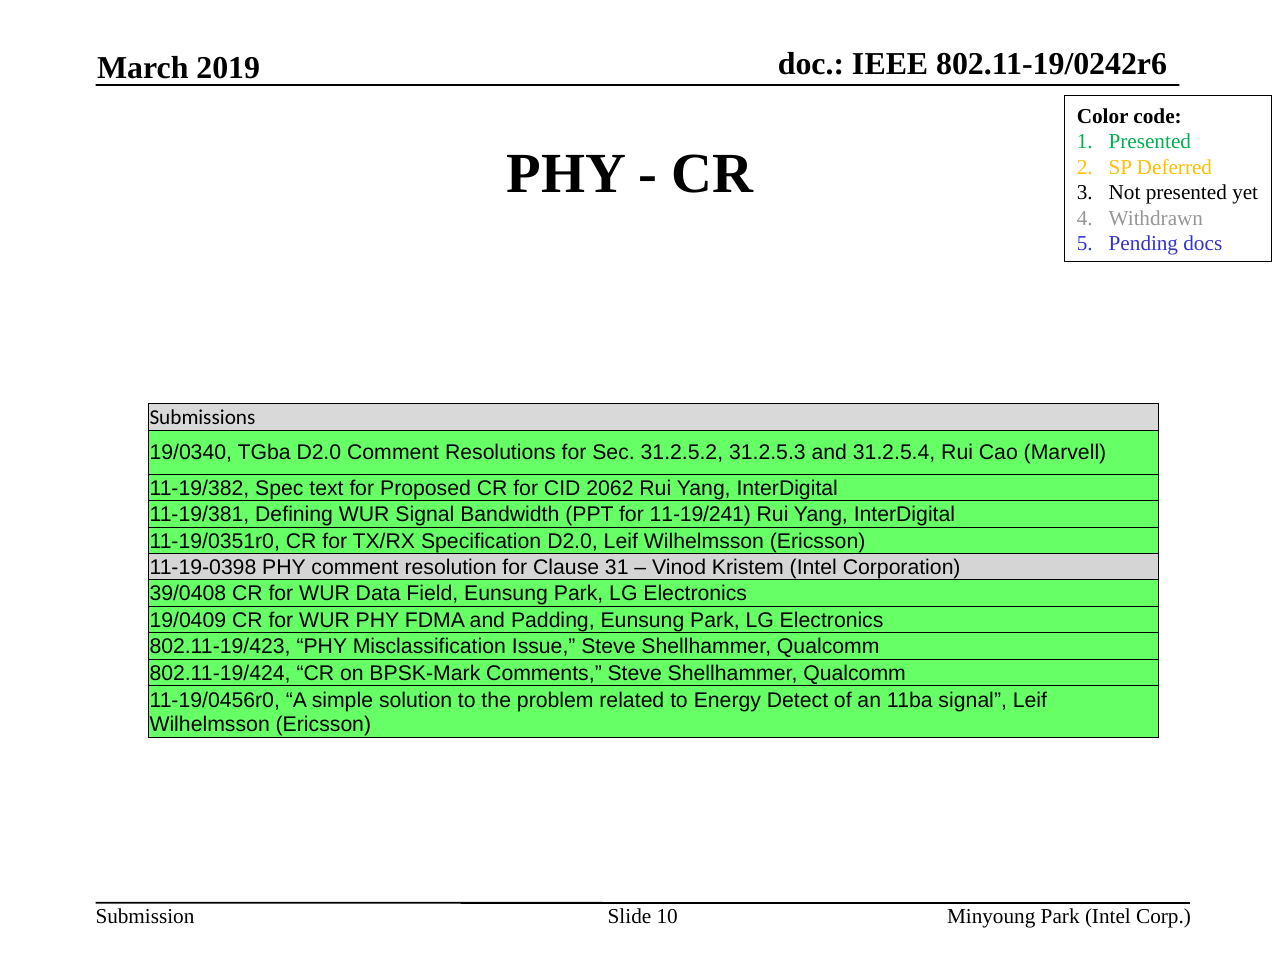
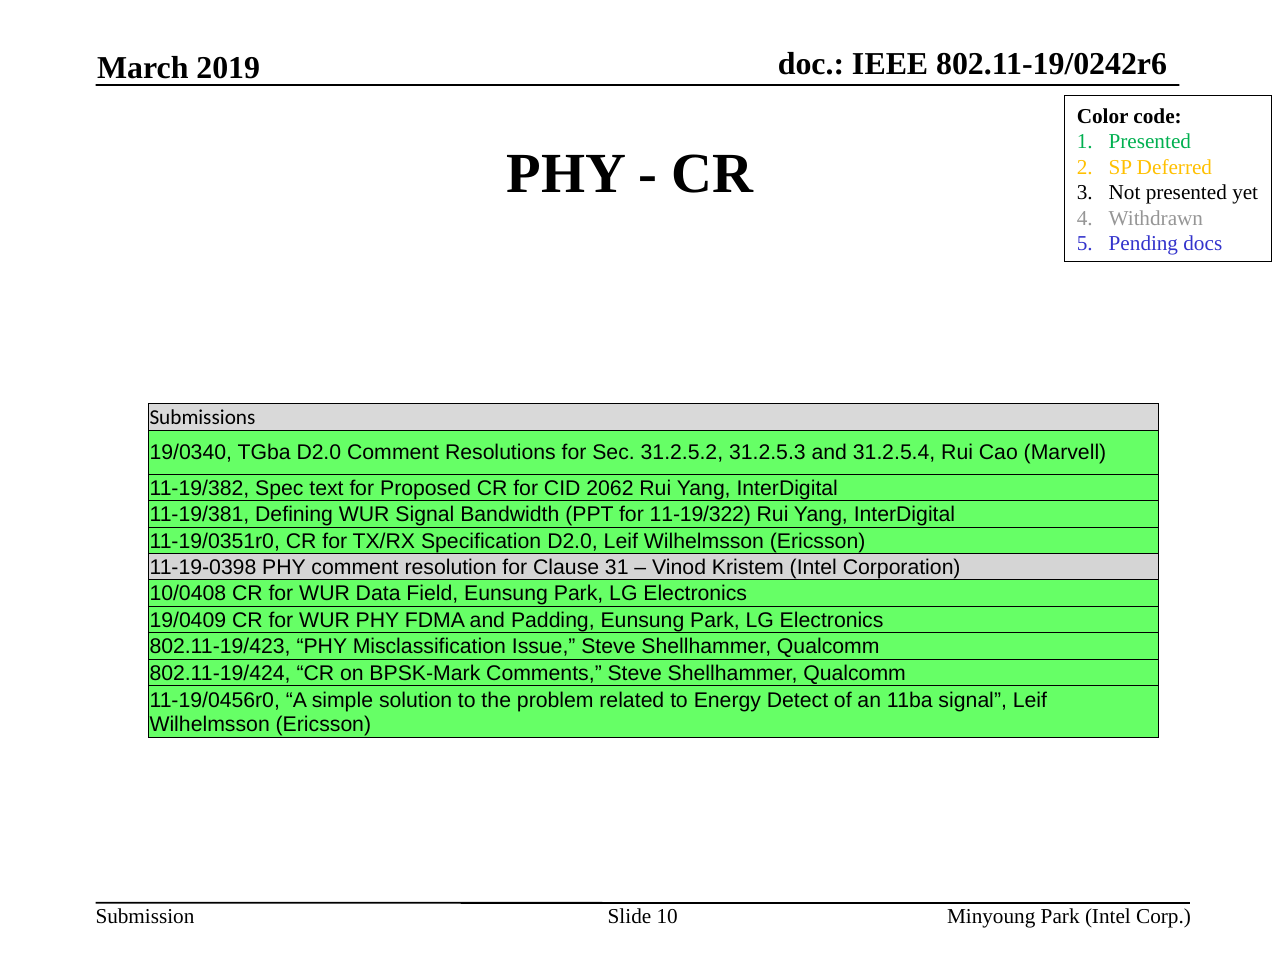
11-19/241: 11-19/241 -> 11-19/322
39/0408: 39/0408 -> 10/0408
